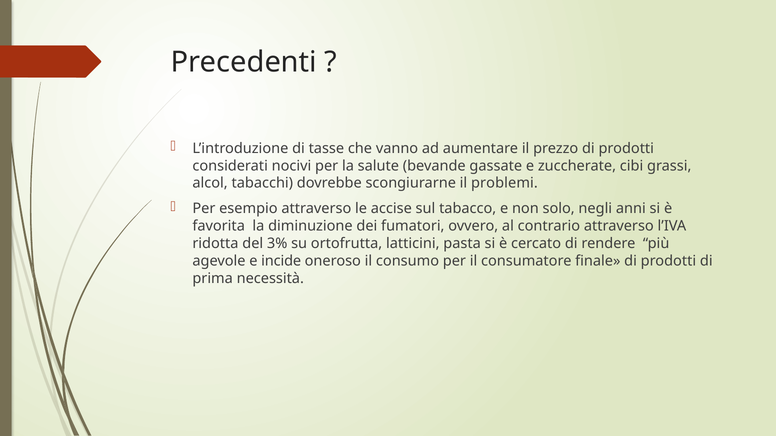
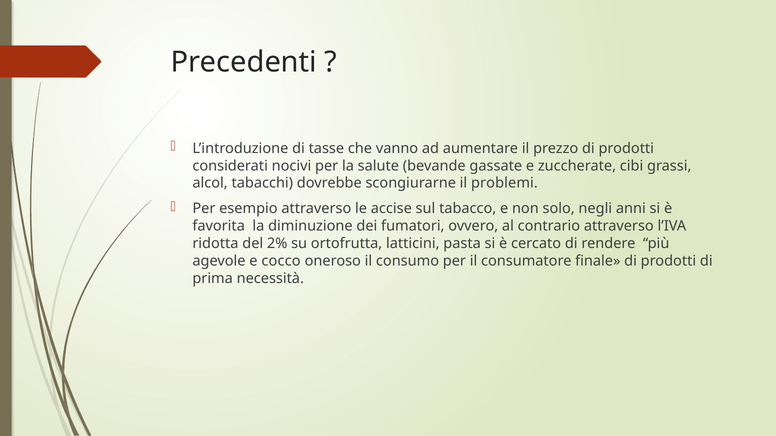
3%: 3% -> 2%
incide: incide -> cocco
